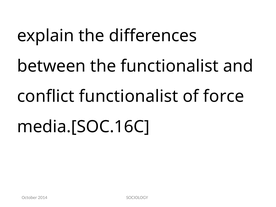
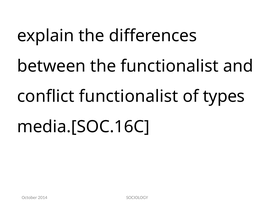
force: force -> types
